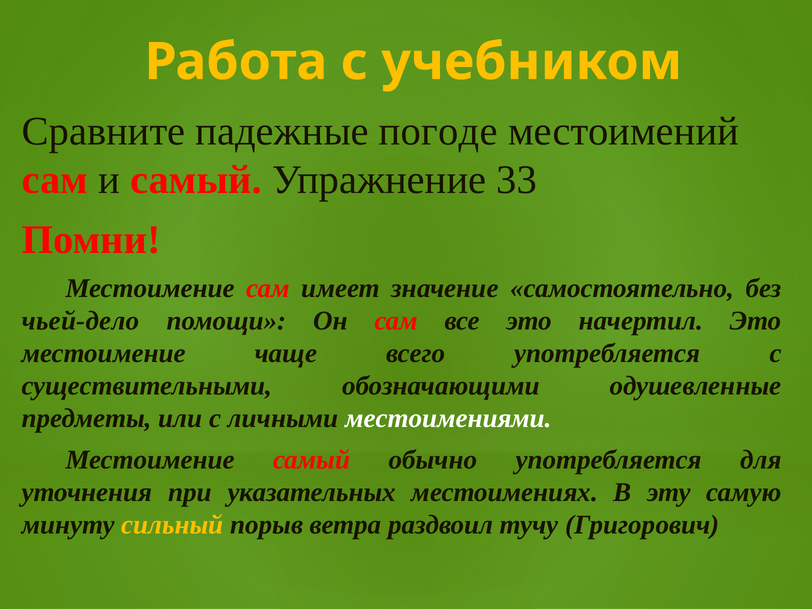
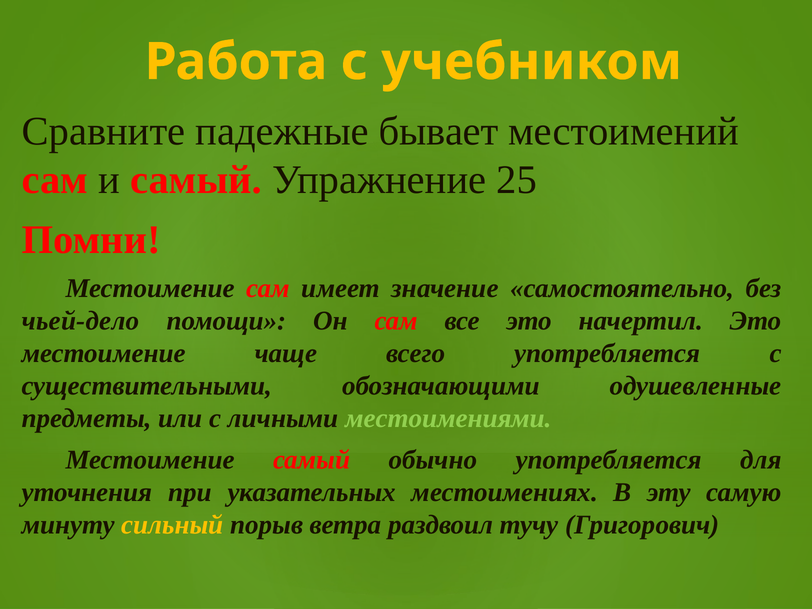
погоде: погоде -> бывает
33: 33 -> 25
местоимениями colour: white -> light green
